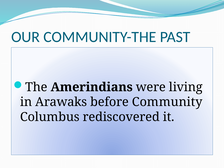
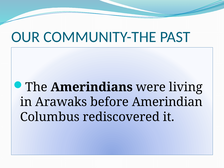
Community: Community -> Amerindian
